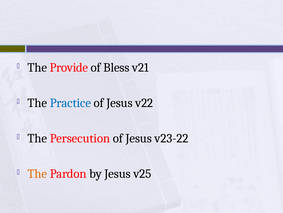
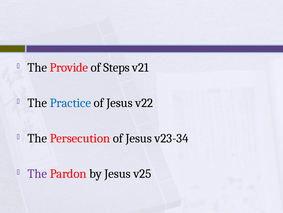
Bless: Bless -> Steps
v23-22: v23-22 -> v23-34
The at (37, 173) colour: orange -> purple
